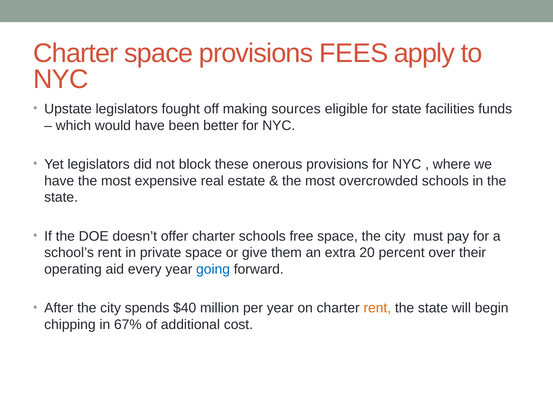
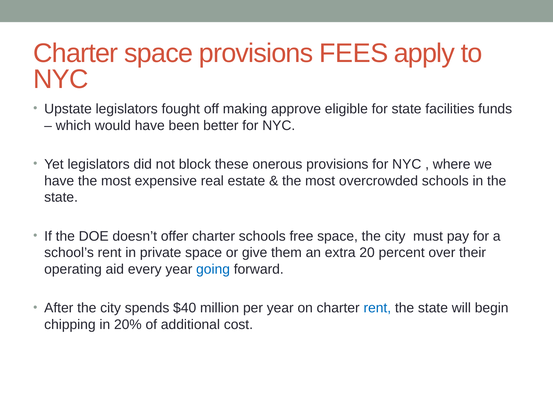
sources: sources -> approve
rent at (377, 308) colour: orange -> blue
67%: 67% -> 20%
